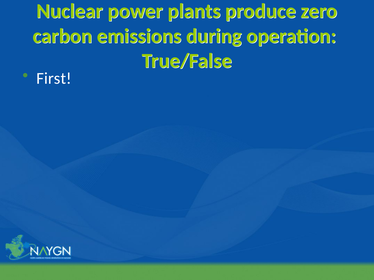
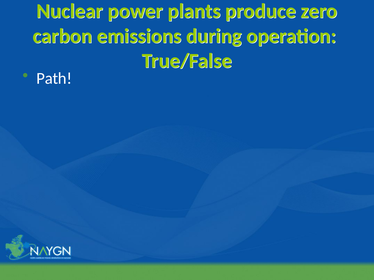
First: First -> Path
